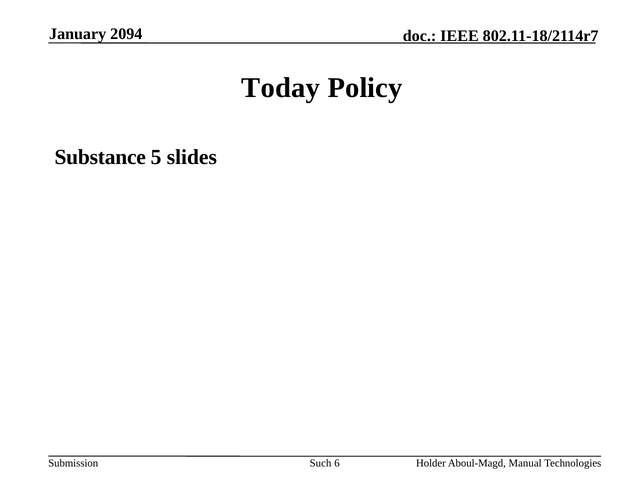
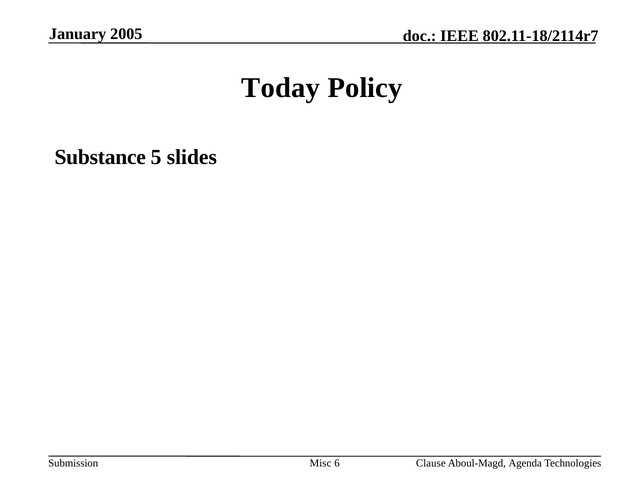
2094: 2094 -> 2005
Such: Such -> Misc
Holder: Holder -> Clause
Manual: Manual -> Agenda
